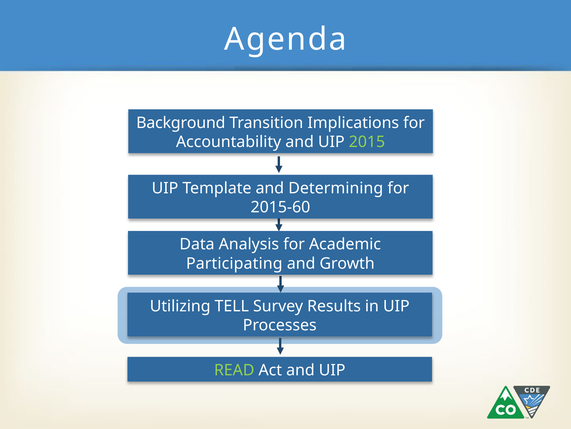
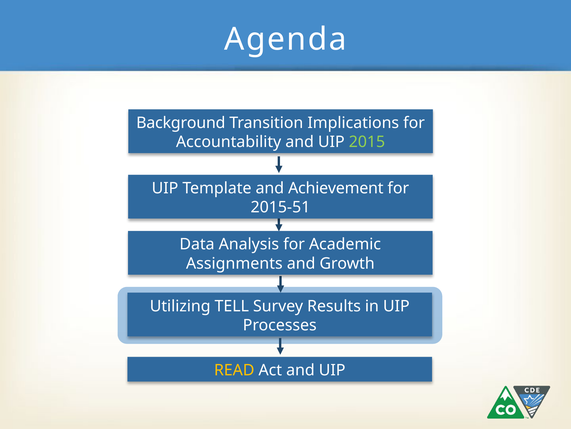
Determining: Determining -> Achievement
2015-60: 2015-60 -> 2015-51
Participating: Participating -> Assignments
READ colour: light green -> yellow
